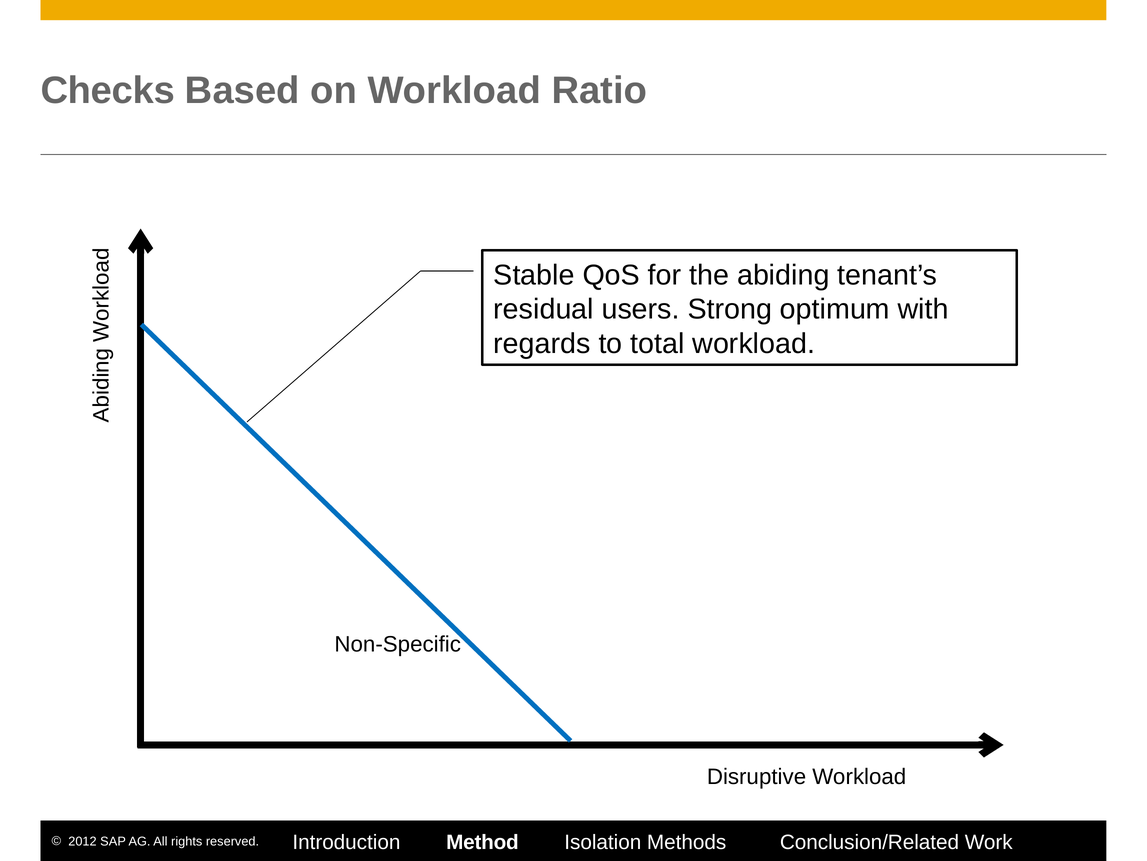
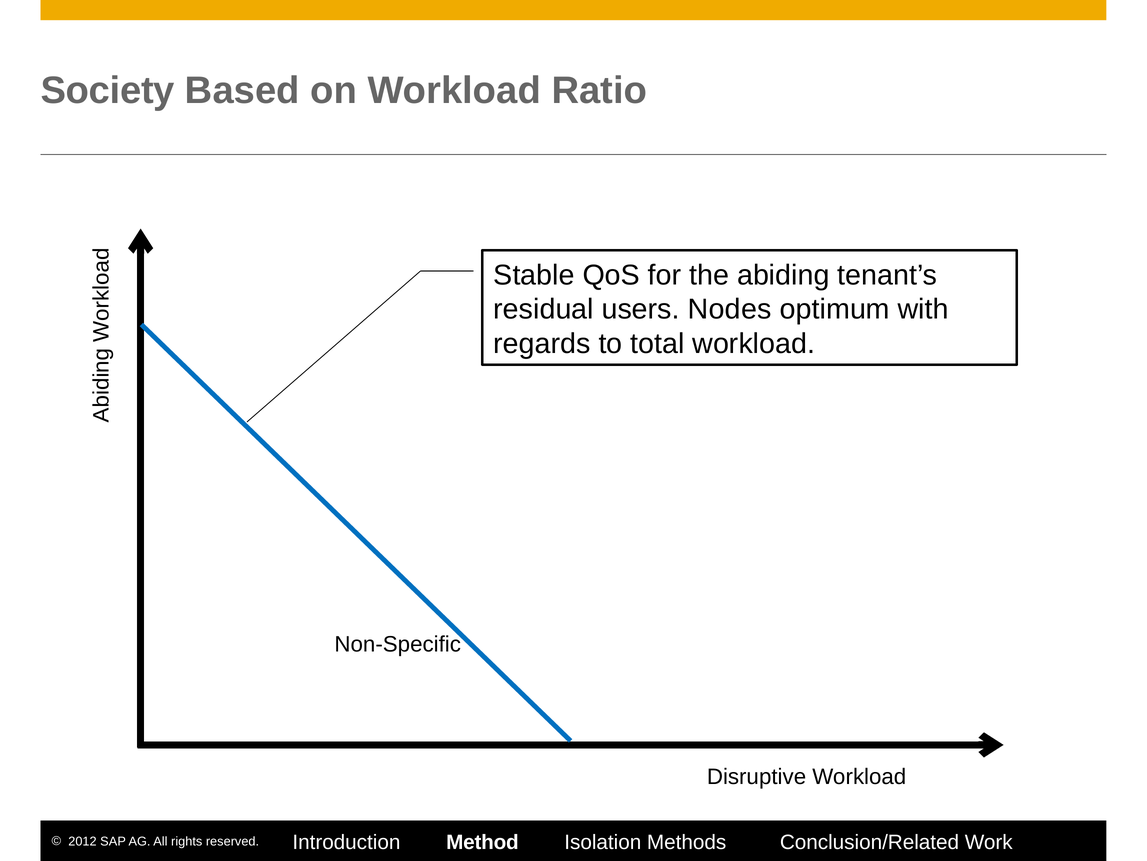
Checks: Checks -> Society
Strong: Strong -> Nodes
